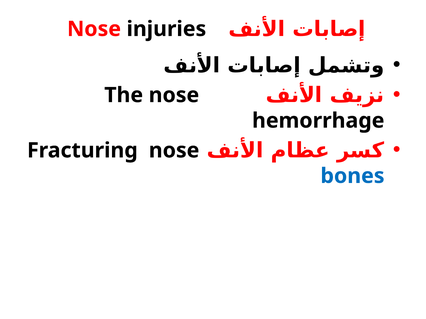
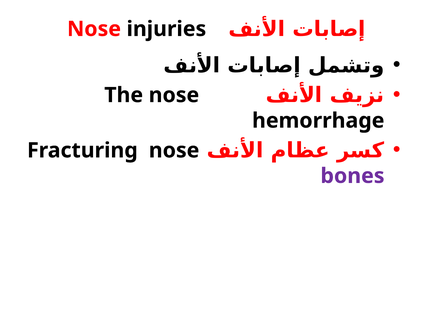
bones colour: blue -> purple
